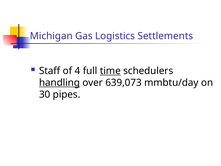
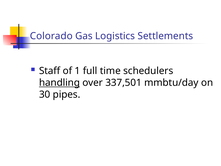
Michigan: Michigan -> Colorado
4: 4 -> 1
time underline: present -> none
639,073: 639,073 -> 337,501
